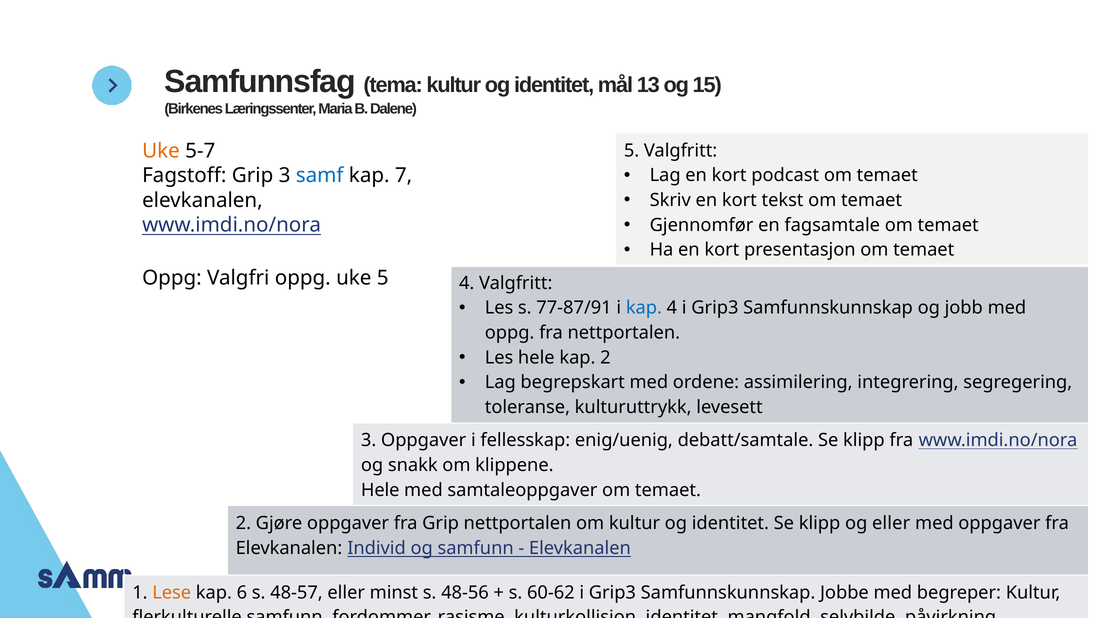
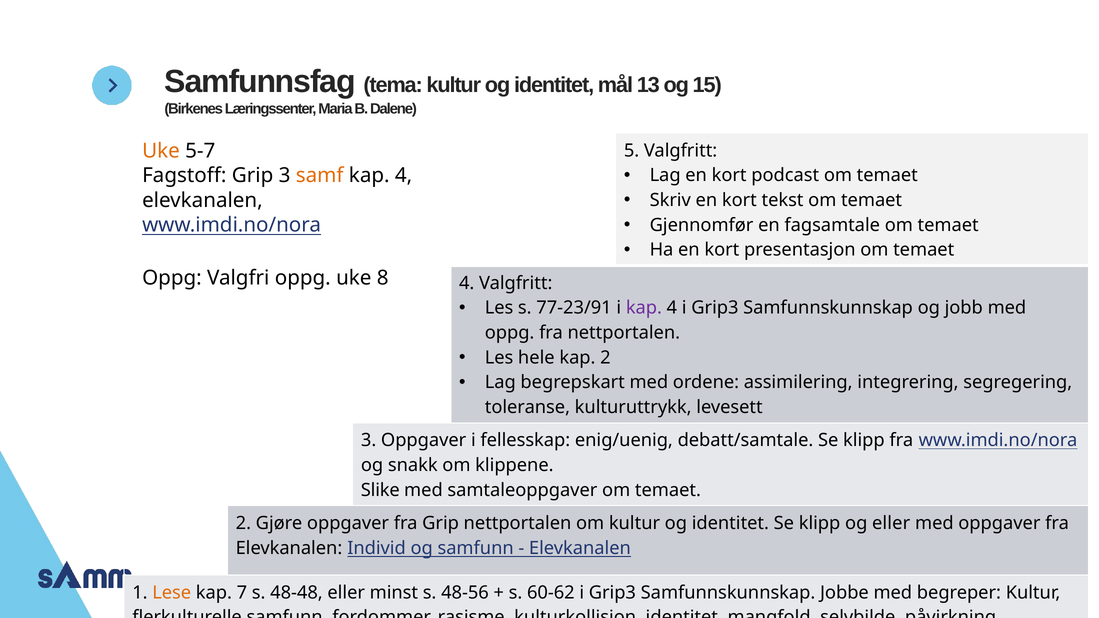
samf colour: blue -> orange
7 at (404, 176): 7 -> 4
uke 5: 5 -> 8
77-87/91: 77-87/91 -> 77-23/91
kap at (644, 308) colour: blue -> purple
Hele at (380, 490): Hele -> Slike
6: 6 -> 7
48-57: 48-57 -> 48-48
